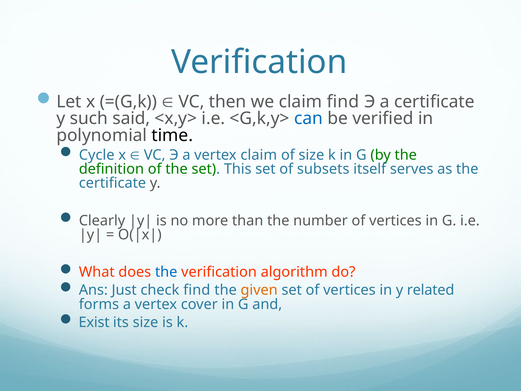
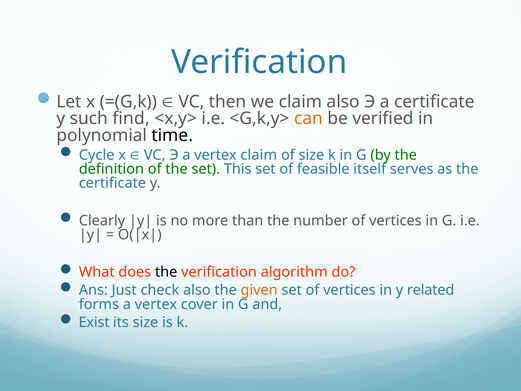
claim find: find -> also
said: said -> find
can colour: blue -> orange
subsets: subsets -> feasible
the at (166, 272) colour: blue -> black
check find: find -> also
